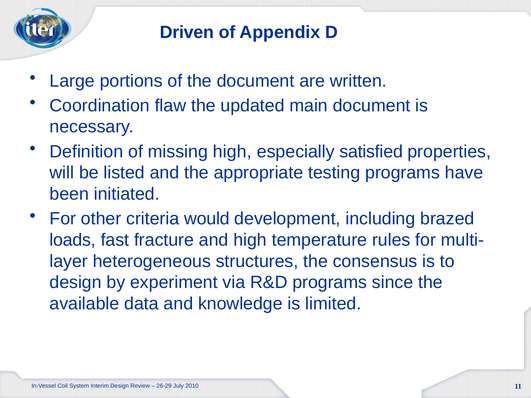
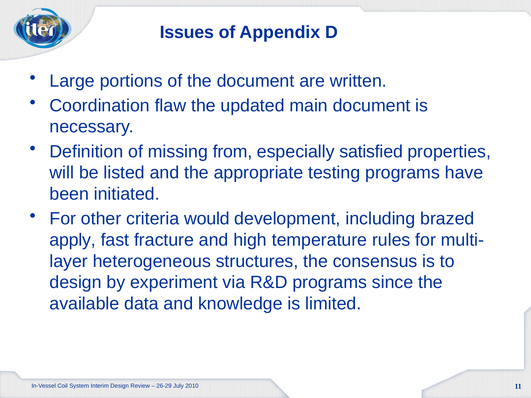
Driven: Driven -> Issues
missing high: high -> from
loads: loads -> apply
